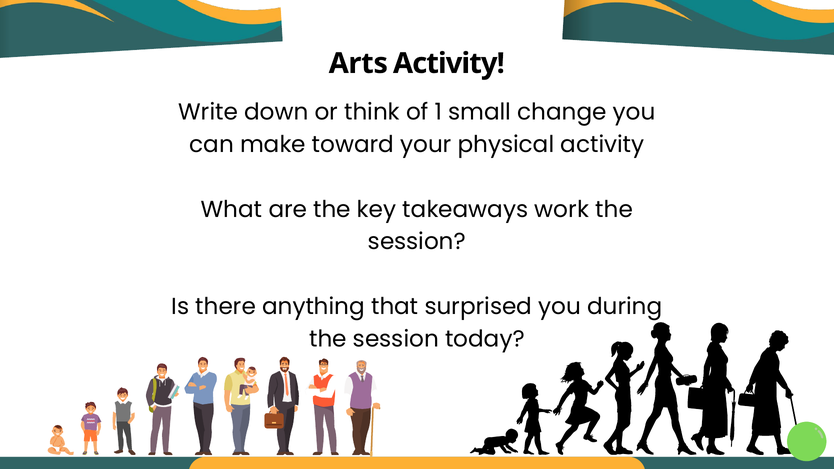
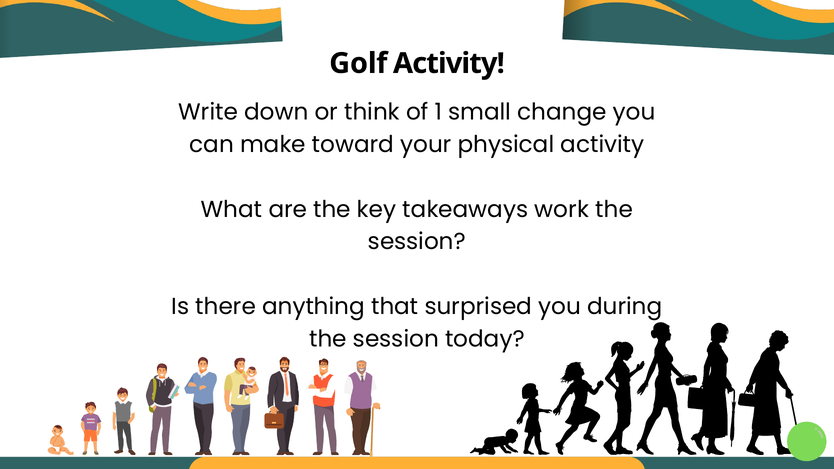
Arts: Arts -> Golf
